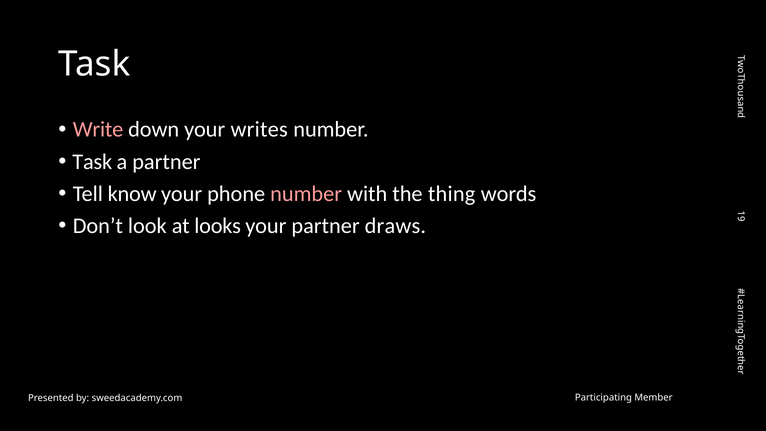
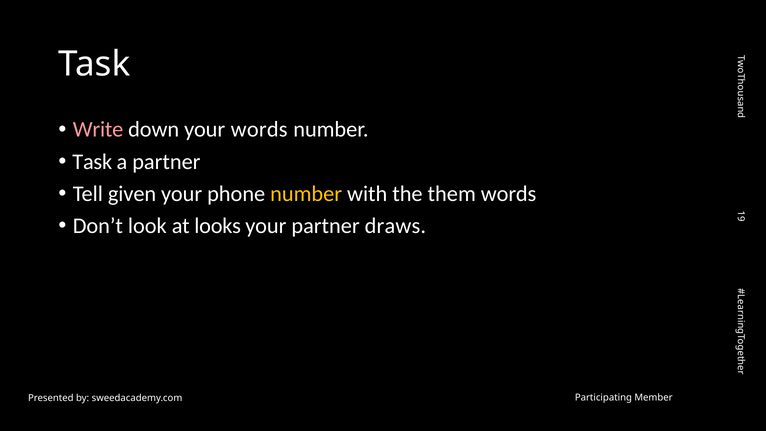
your writes: writes -> words
know: know -> given
number at (306, 194) colour: pink -> yellow
thing: thing -> them
